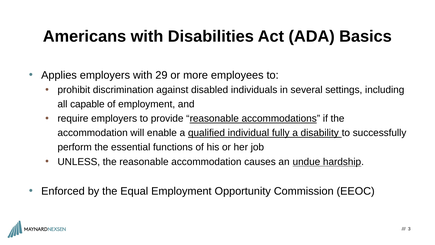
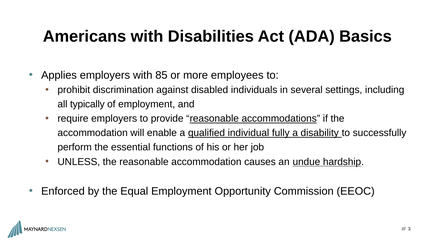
29: 29 -> 85
capable: capable -> typically
